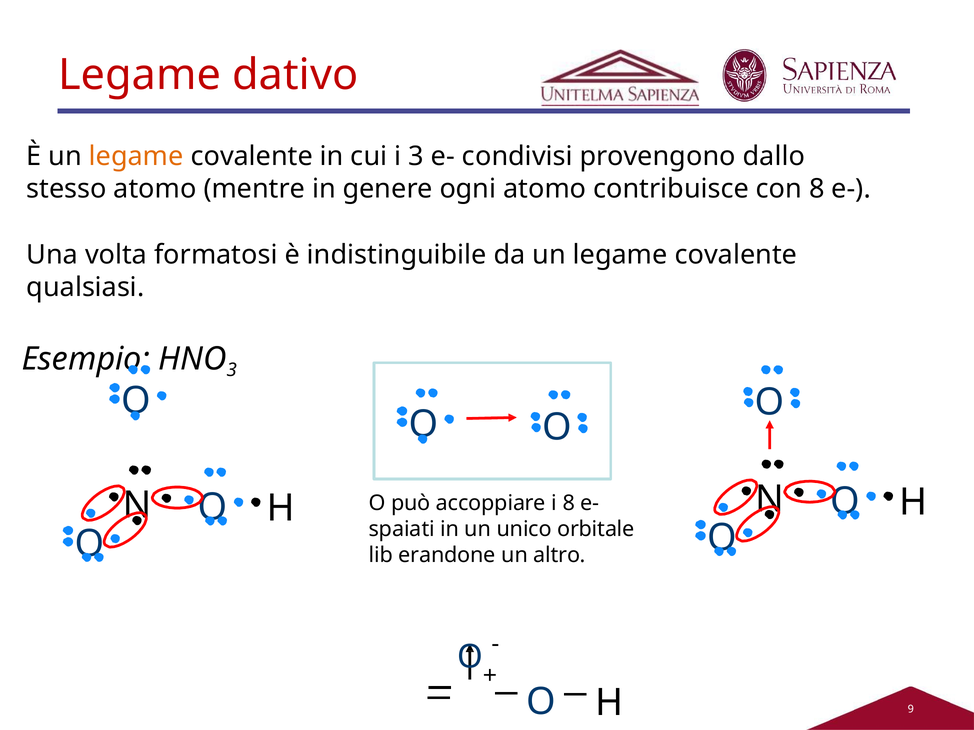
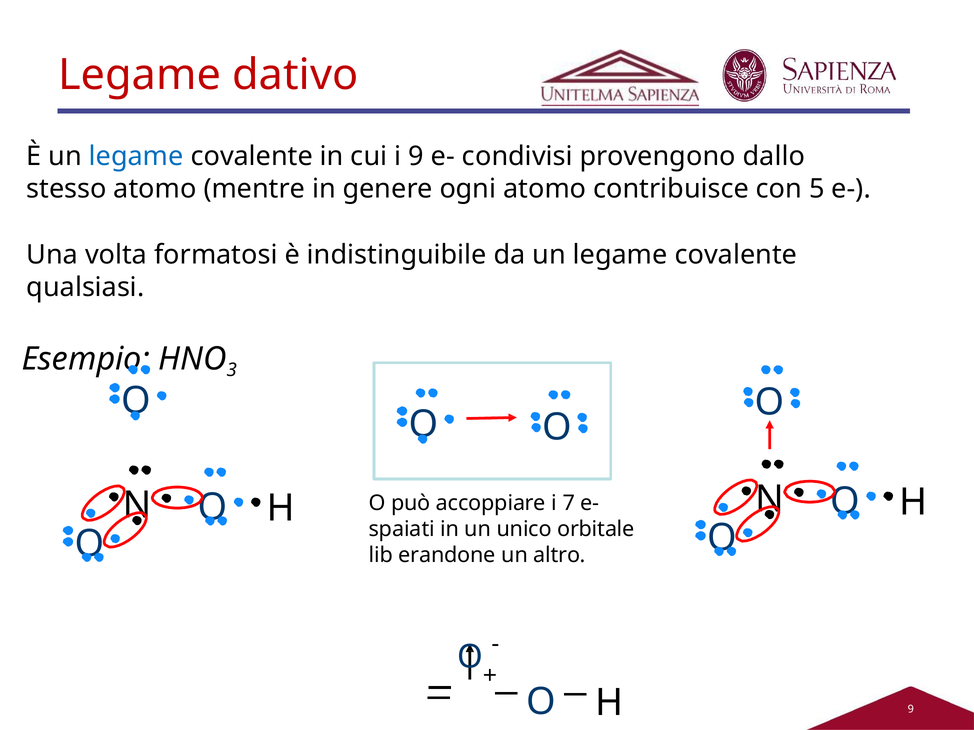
legame at (136, 156) colour: orange -> blue
i 3: 3 -> 9
con 8: 8 -> 5
i 8: 8 -> 7
